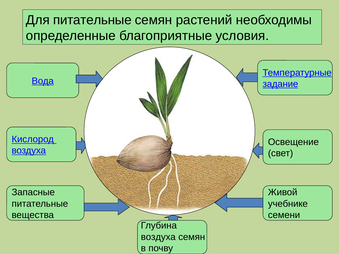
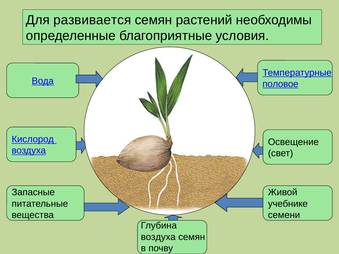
Для питательные: питательные -> развивается
задание: задание -> половое
